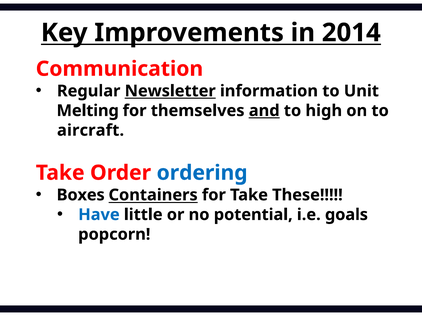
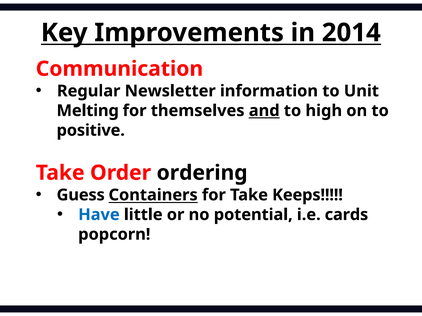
Newsletter underline: present -> none
aircraft: aircraft -> positive
ordering colour: blue -> black
Boxes: Boxes -> Guess
These: These -> Keeps
goals: goals -> cards
